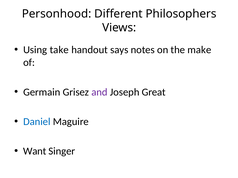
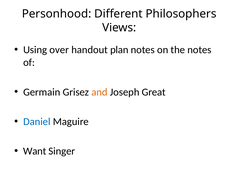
take: take -> over
says: says -> plan
the make: make -> notes
and colour: purple -> orange
